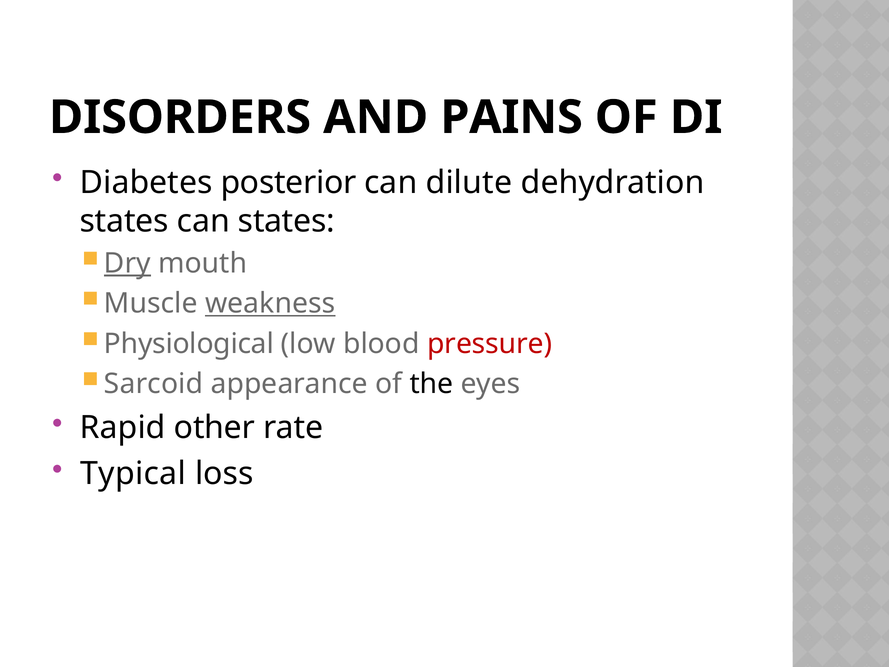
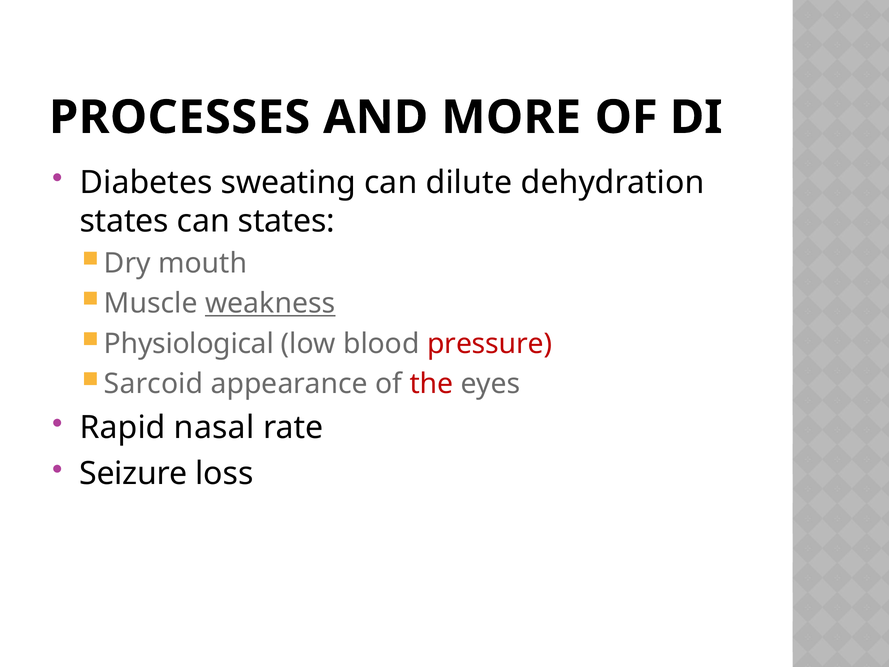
DISORDERS: DISORDERS -> PROCESSES
PAINS: PAINS -> MORE
posterior: posterior -> sweating
Dry underline: present -> none
the colour: black -> red
other: other -> nasal
Typical: Typical -> Seizure
